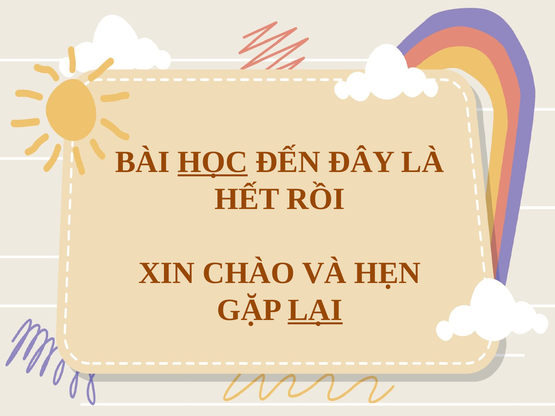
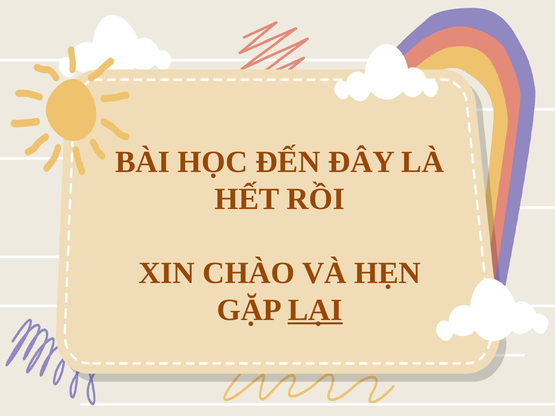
HỌC underline: present -> none
